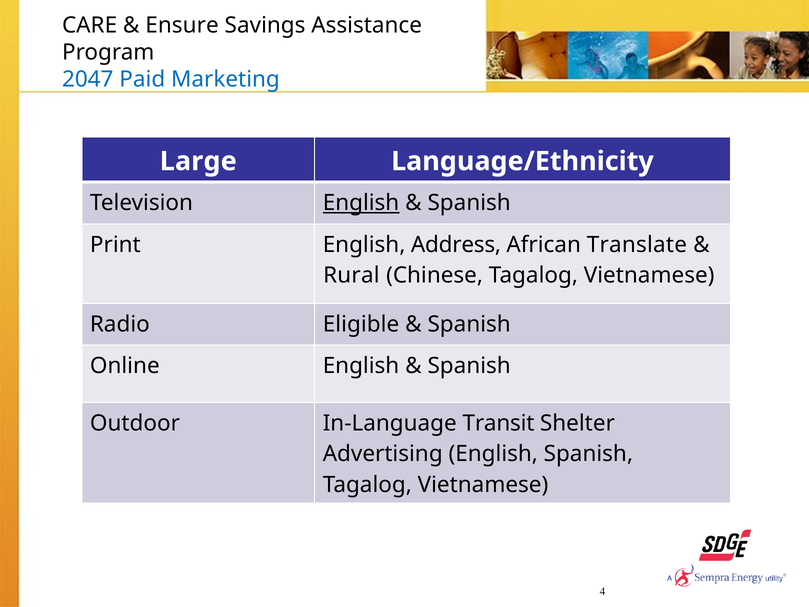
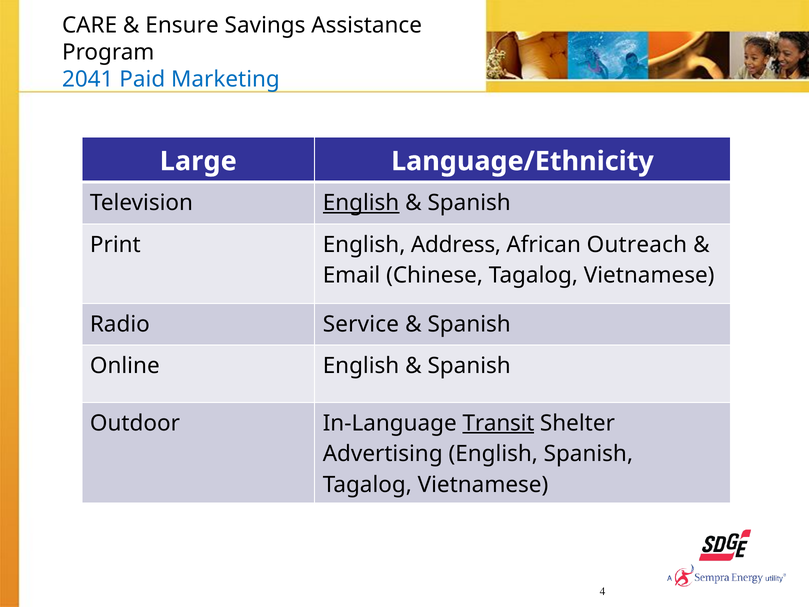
2047: 2047 -> 2041
Translate: Translate -> Outreach
Rural: Rural -> Email
Eligible: Eligible -> Service
Transit underline: none -> present
